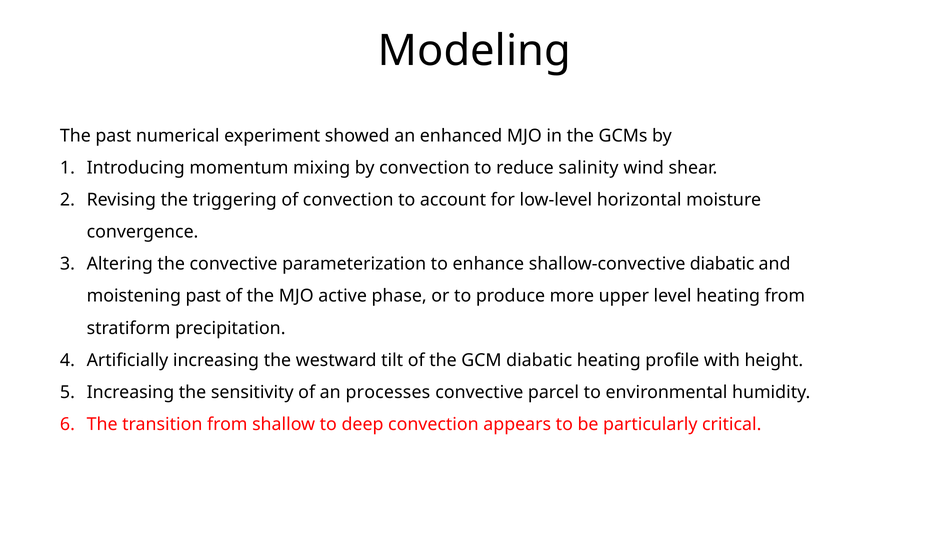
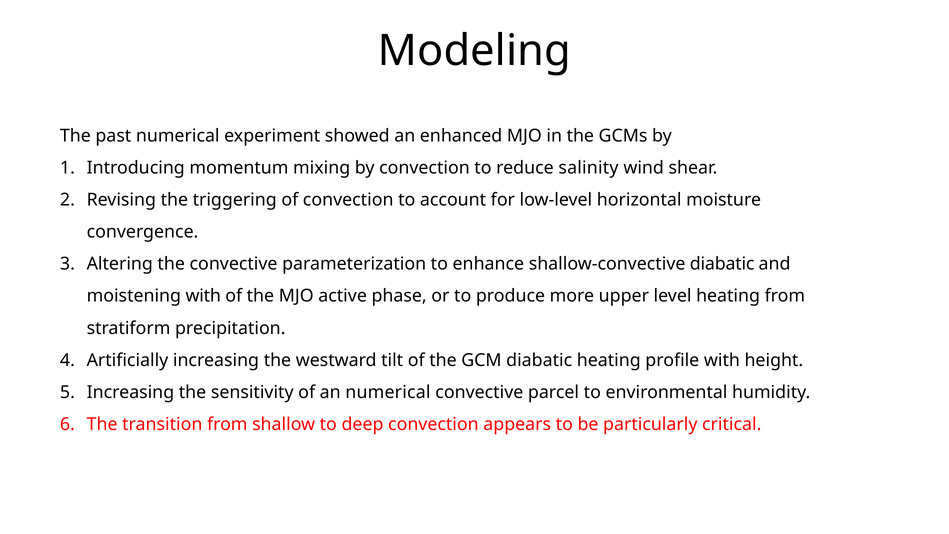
moistening past: past -> with
an processes: processes -> numerical
